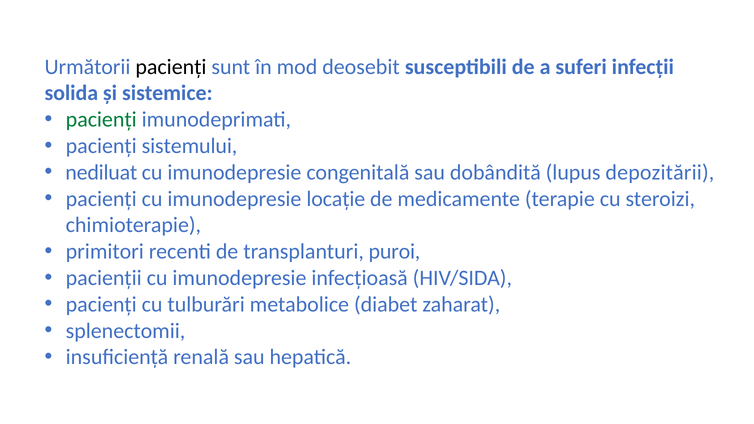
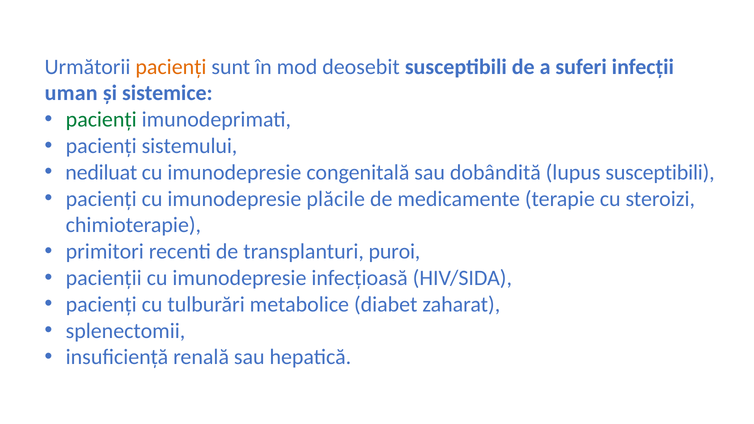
pacienți at (171, 67) colour: black -> orange
solida: solida -> uman
lupus depozitării: depozitării -> susceptibili
locație: locație -> plăcile
